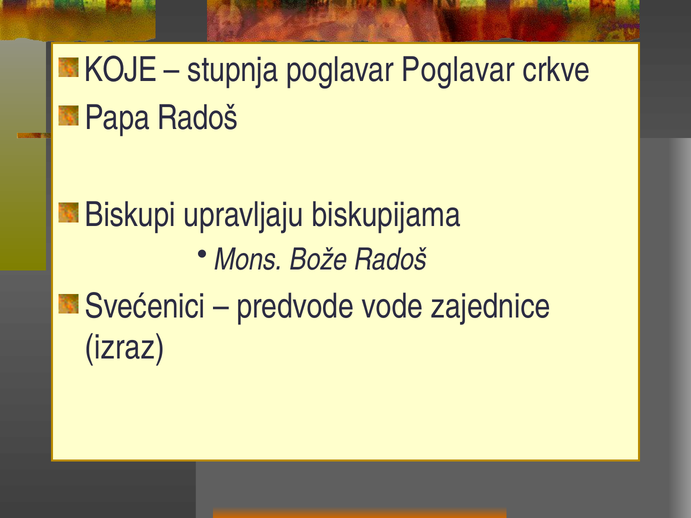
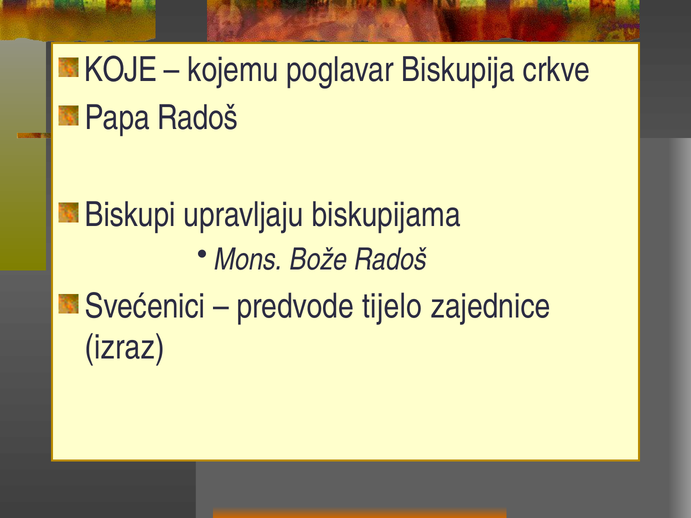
stupnja: stupnja -> kojemu
poglavar Poglavar: Poglavar -> Biskupija
vode: vode -> tijelo
